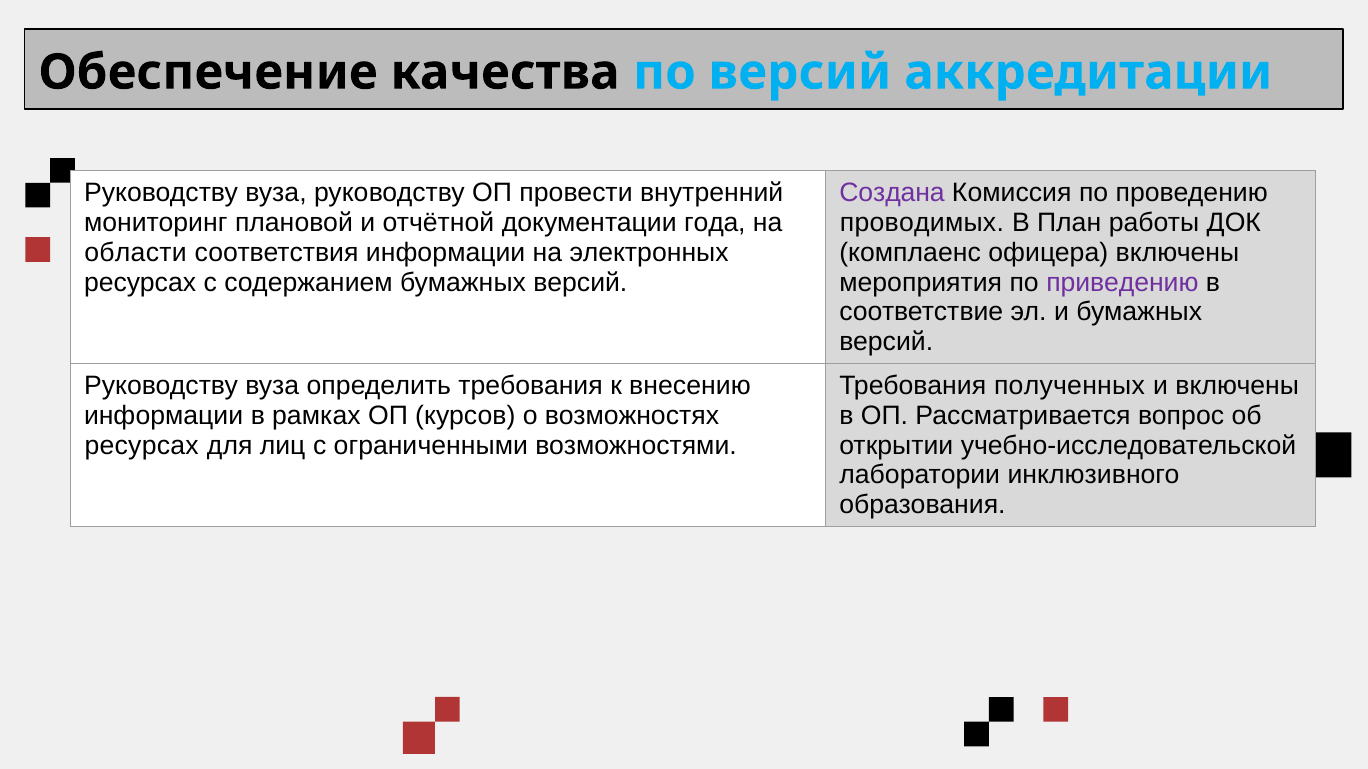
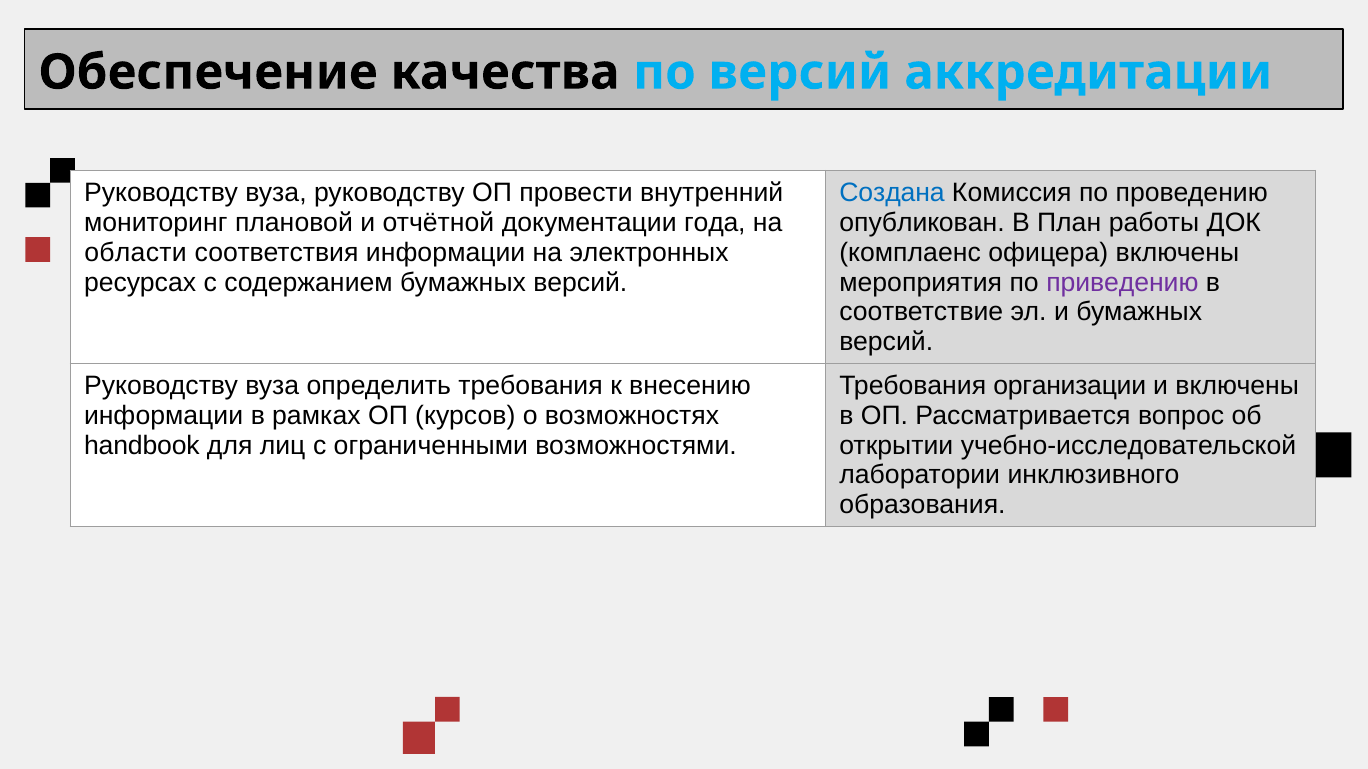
Создана colour: purple -> blue
проводимых: проводимых -> опубликован
полученных: полученных -> организации
ресурсах at (142, 446): ресурсах -> handbook
